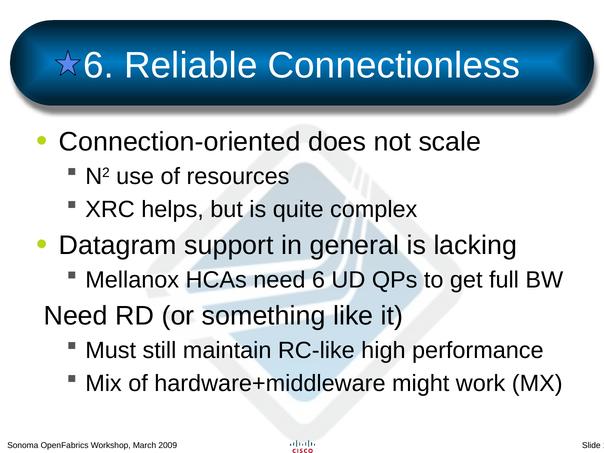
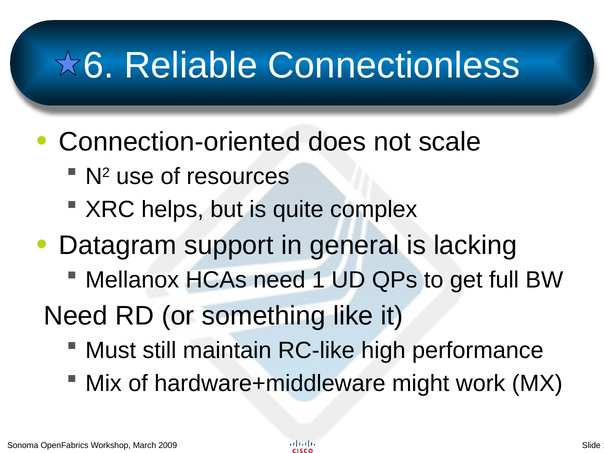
need 6: 6 -> 1
